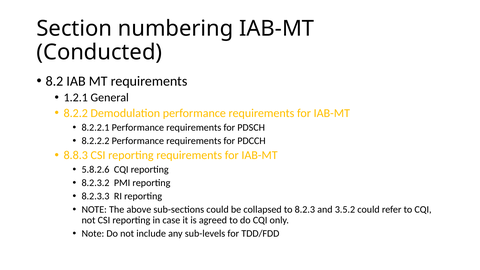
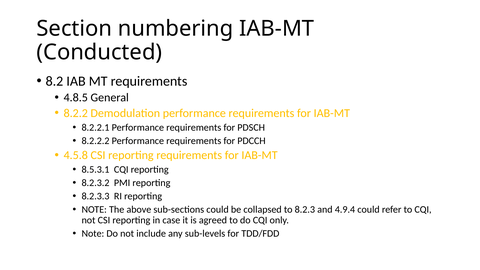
1.2.1: 1.2.1 -> 4.8.5
8.8.3: 8.8.3 -> 4.5.8
5.8.2.6: 5.8.2.6 -> 8.5.3.1
3.5.2: 3.5.2 -> 4.9.4
